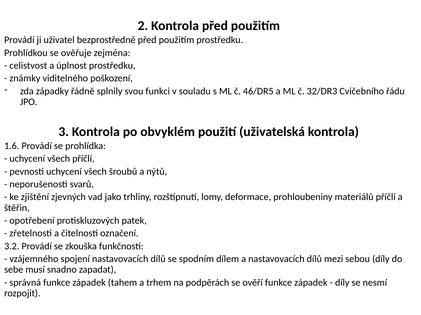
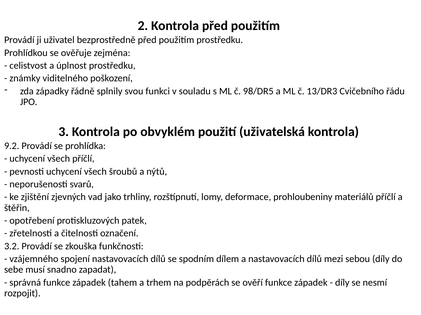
46/DR5: 46/DR5 -> 98/DR5
32/DR3: 32/DR3 -> 13/DR3
1.6: 1.6 -> 9.2
